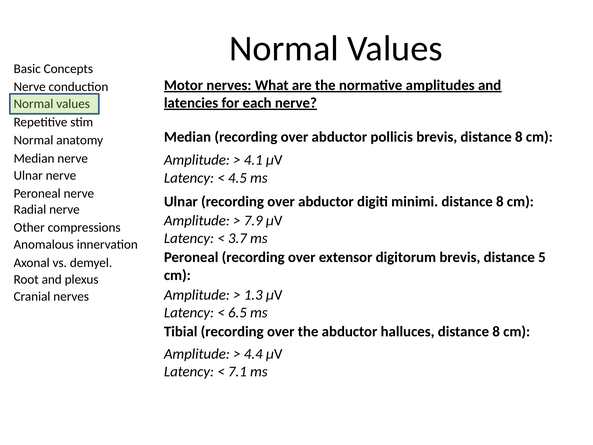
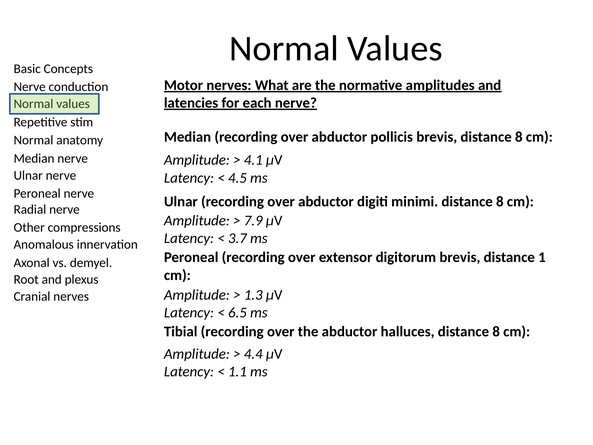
5: 5 -> 1
7.1: 7.1 -> 1.1
